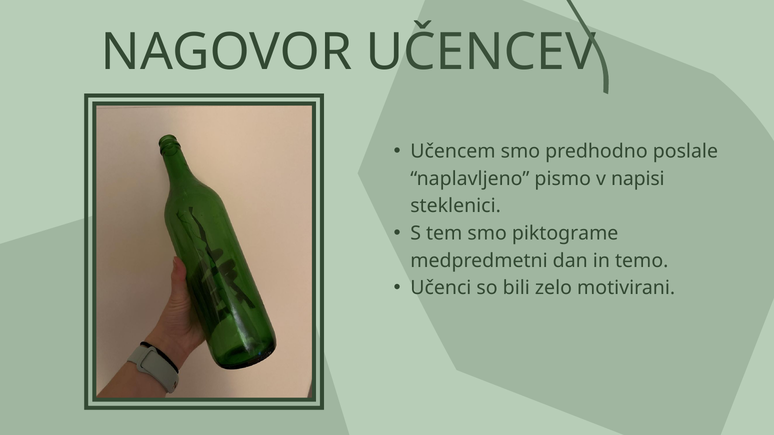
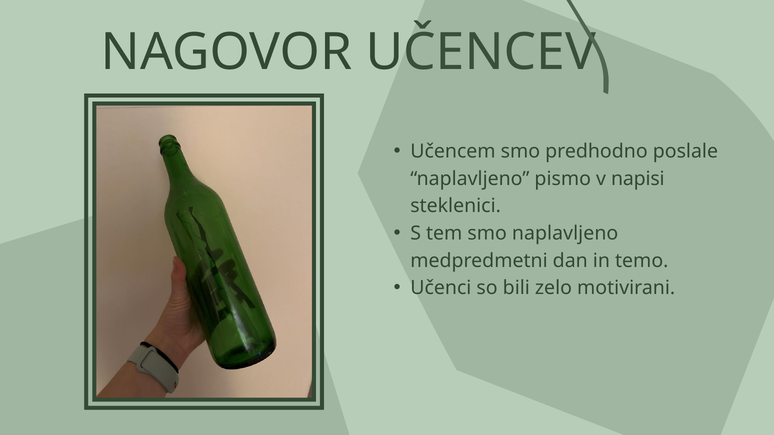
smo piktograme: piktograme -> naplavljeno
